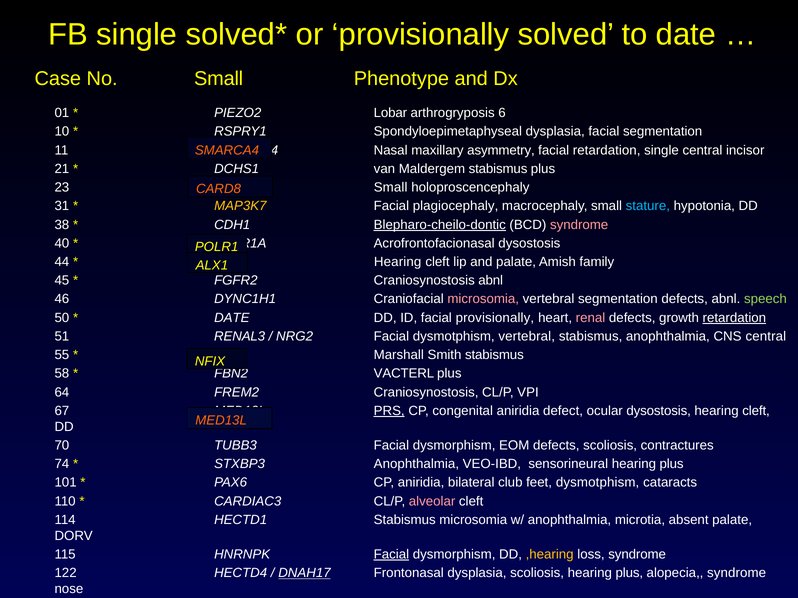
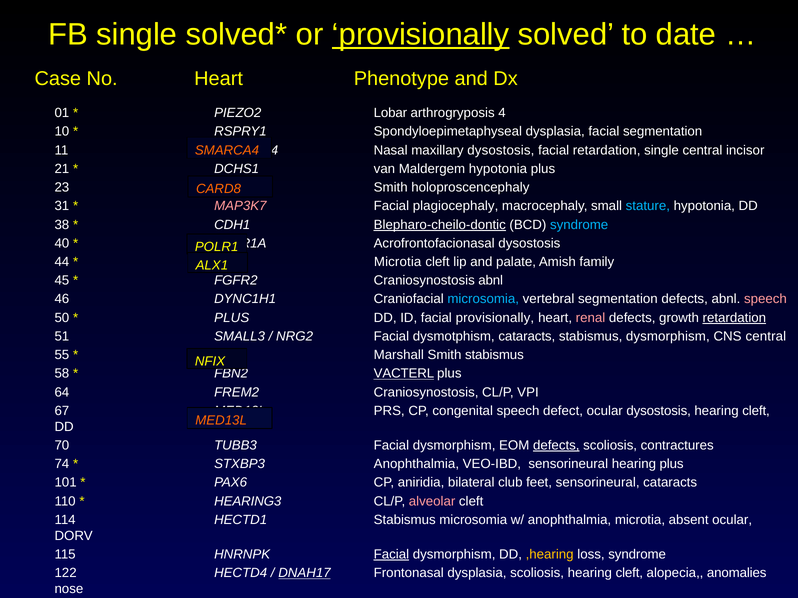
provisionally at (421, 35) underline: none -> present
No Small: Small -> Heart
6: 6 -> 4
maxillary asymmetry: asymmetry -> dysostosis
Maldergem stabismus: stabismus -> hypotonia
Small at (391, 188): Small -> Smith
MAP3K7 colour: yellow -> pink
syndrome at (579, 225) colour: pink -> light blue
Hearing at (398, 262): Hearing -> Microtia
microsomia at (483, 299) colour: pink -> light blue
speech at (765, 299) colour: light green -> pink
DATE at (232, 318): DATE -> PLUS
RENAL3: RENAL3 -> SMALL3
dysmotphism vertebral: vertebral -> cataracts
stabismus anophthalmia: anophthalmia -> dysmorphism
VACTERL underline: none -> present
PRS underline: present -> none
congenital aniridia: aniridia -> speech
defects at (556, 446) underline: none -> present
feet dysmotphism: dysmotphism -> sensorineural
CARDIAC3: CARDIAC3 -> HEARING3
absent palate: palate -> ocular
scoliosis hearing plus: plus -> cleft
alopecia syndrome: syndrome -> anomalies
